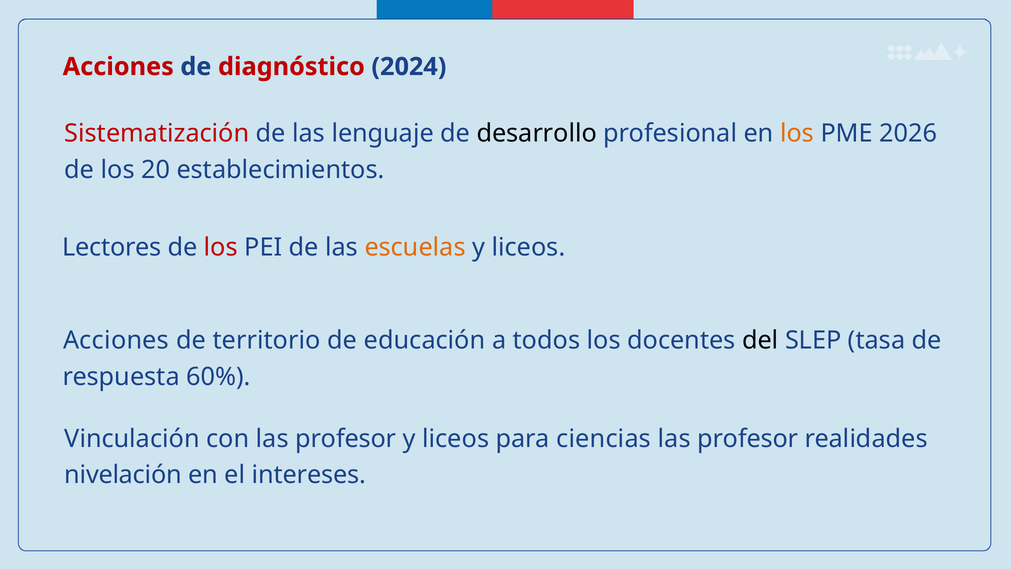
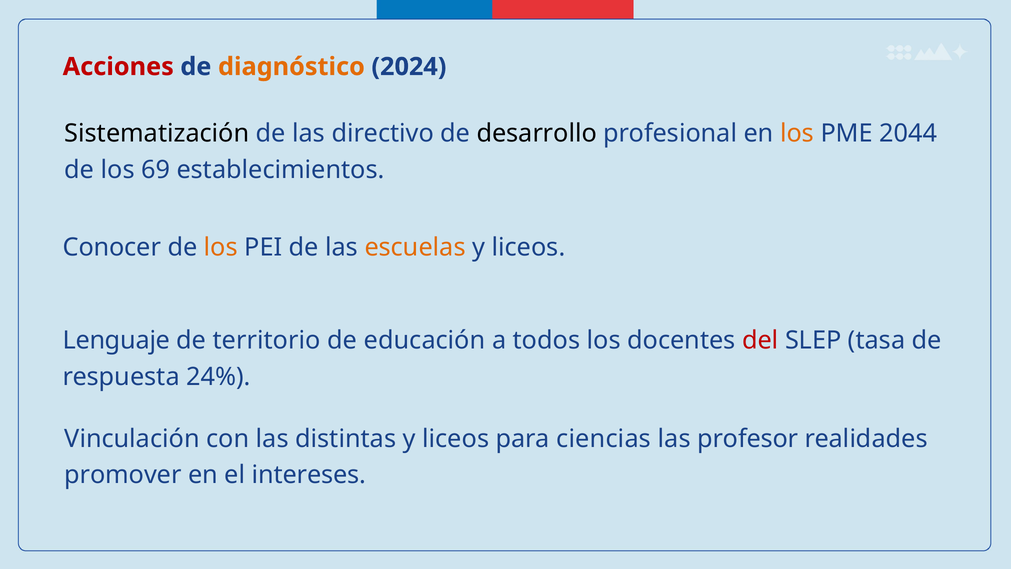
diagnóstico colour: red -> orange
Sistematización colour: red -> black
lenguaje: lenguaje -> directivo
2026: 2026 -> 2044
20: 20 -> 69
Lectores: Lectores -> Conocer
los at (221, 247) colour: red -> orange
Acciones at (116, 340): Acciones -> Lenguaje
del colour: black -> red
60%: 60% -> 24%
con las profesor: profesor -> distintas
nivelación: nivelación -> promover
